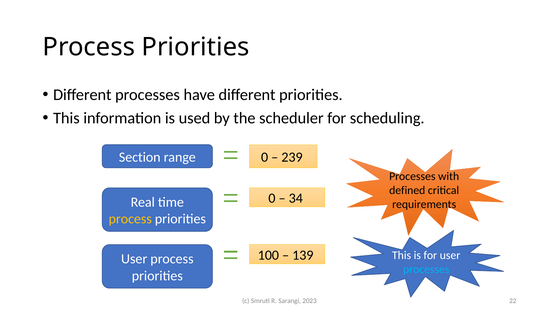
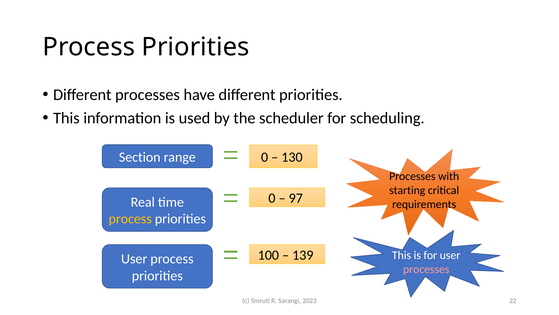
239: 239 -> 130
defined: defined -> starting
34: 34 -> 97
processes at (426, 269) colour: light blue -> pink
